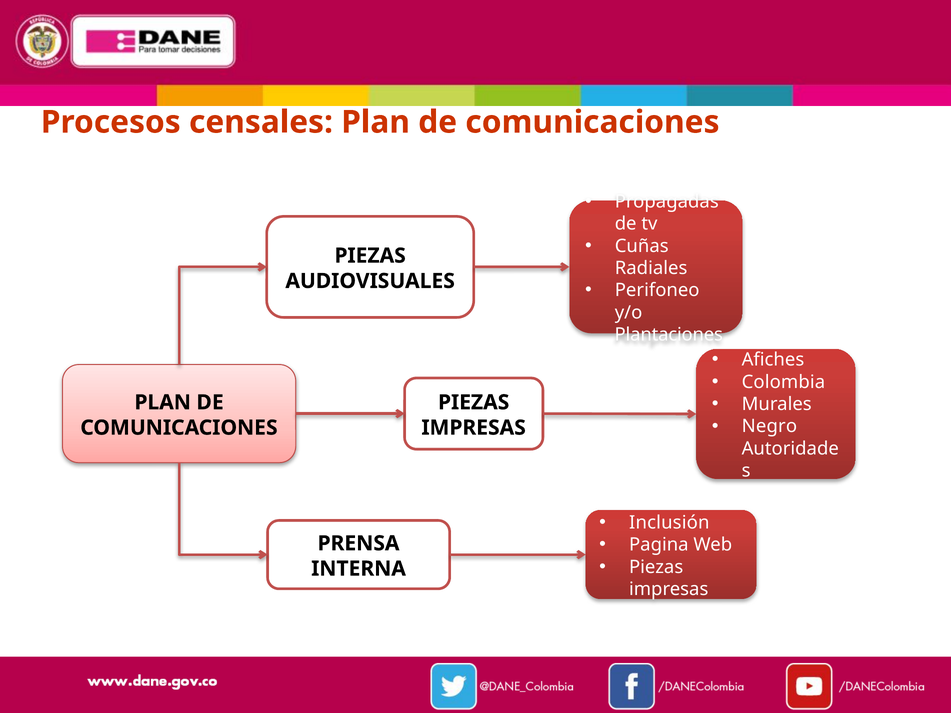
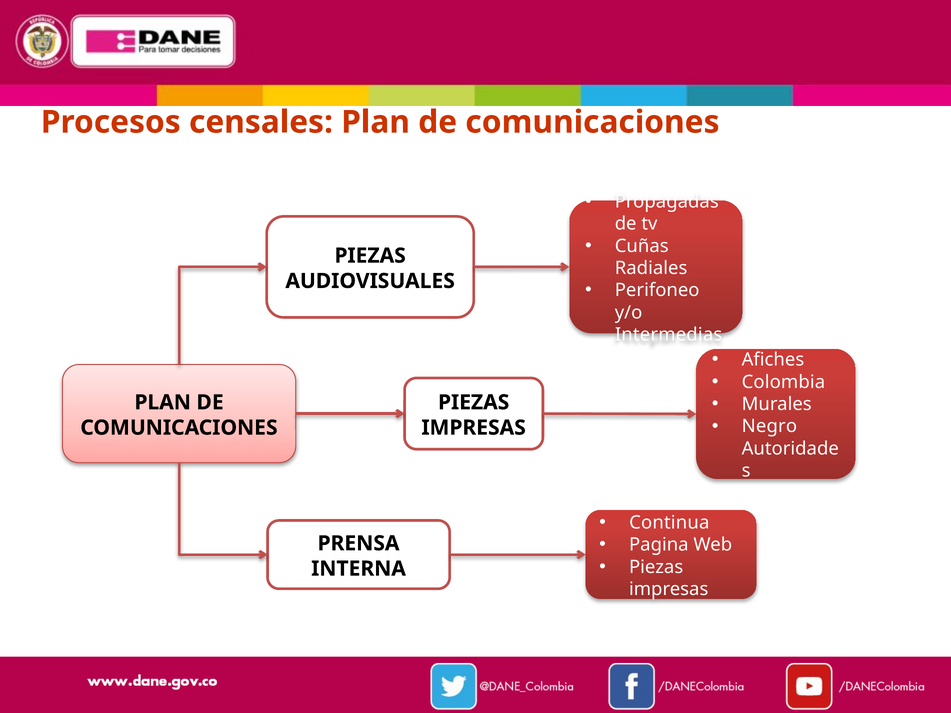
Plantaciones: Plantaciones -> Intermedias
Inclusión: Inclusión -> Continua
